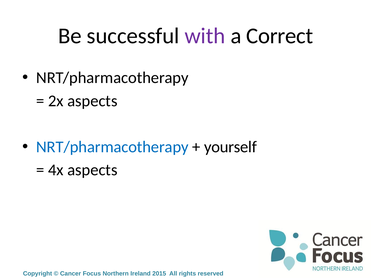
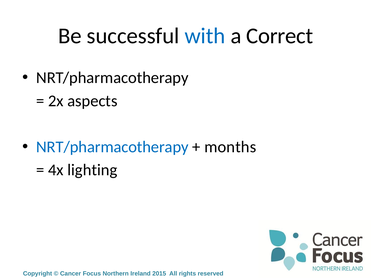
with colour: purple -> blue
yourself: yourself -> months
4x aspects: aspects -> lighting
